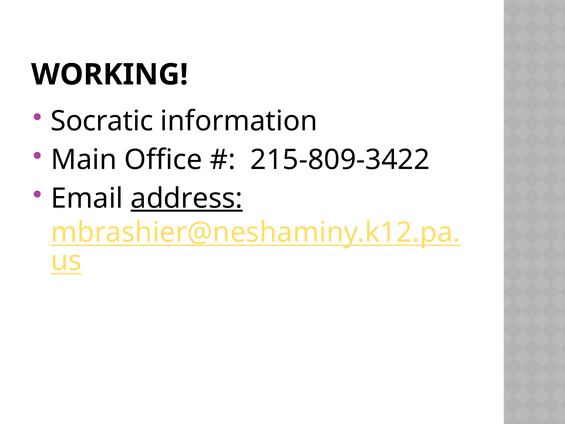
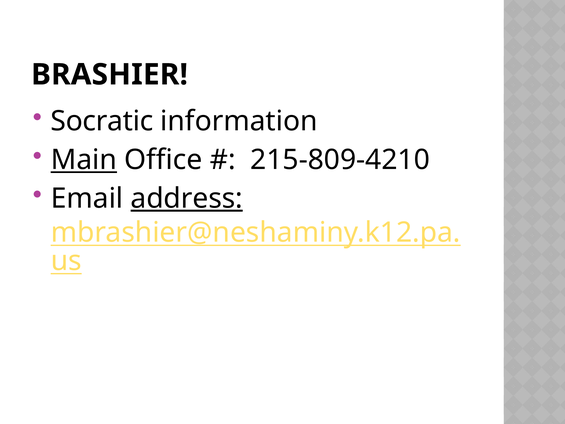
WORKING: WORKING -> BRASHIER
Main underline: none -> present
215-809-3422: 215-809-3422 -> 215-809-4210
